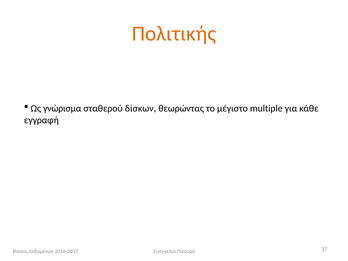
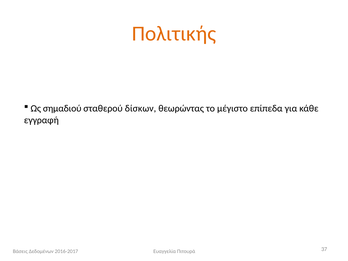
γνώρισμα: γνώρισμα -> σημαδιού
multiple: multiple -> επίπεδα
